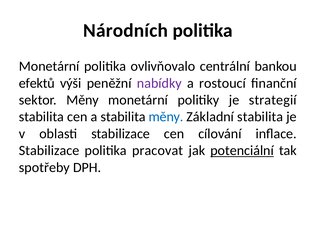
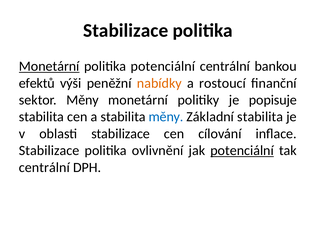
Národních at (126, 31): Národních -> Stabilizace
Monetární at (49, 66) underline: none -> present
politika ovlivňovalo: ovlivňovalo -> potenciální
nabídky colour: purple -> orange
strategií: strategií -> popisuje
pracovat: pracovat -> ovlivnění
spotřeby at (44, 167): spotřeby -> centrální
